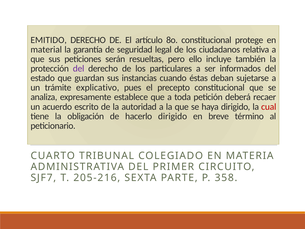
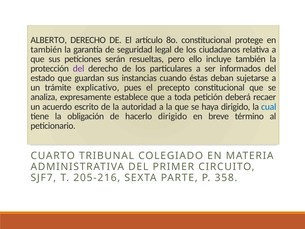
EMITIDO: EMITIDO -> ALBERTO
material at (46, 50): material -> también
cual colour: red -> blue
